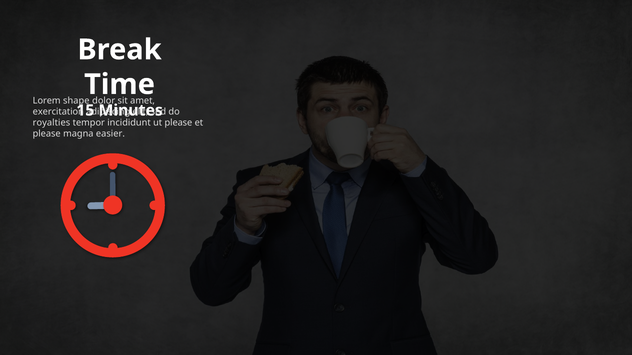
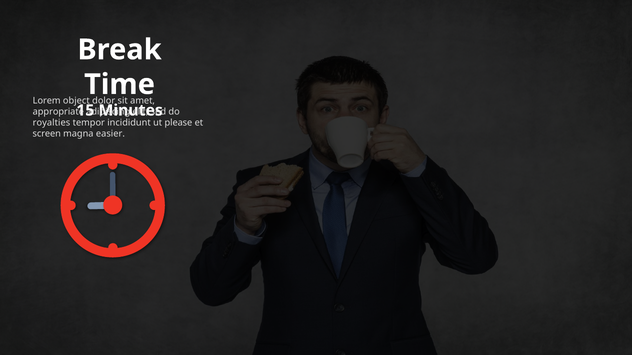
shape: shape -> object
exercitation: exercitation -> appropriate
please at (47, 134): please -> screen
